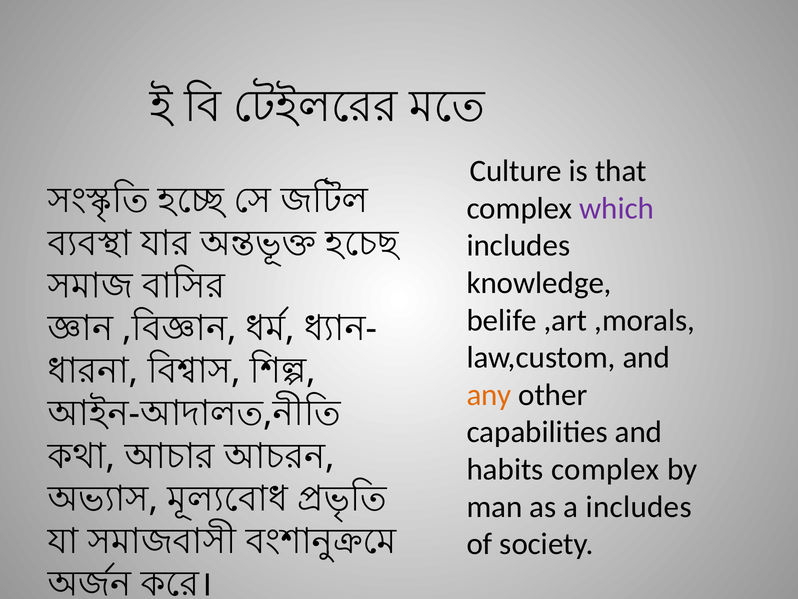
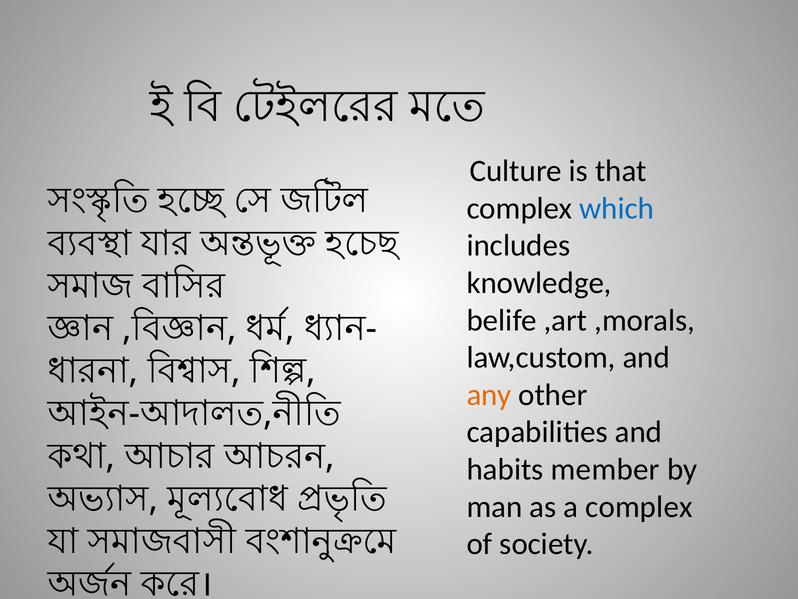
which colour: purple -> blue
habits complex: complex -> member
a includes: includes -> complex
